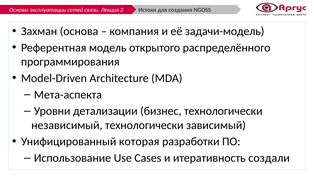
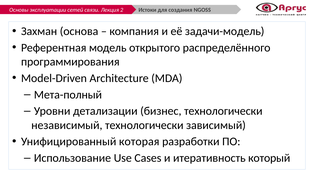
Мета-аспекта: Мета-аспекта -> Мета-полный
создали: создали -> который
